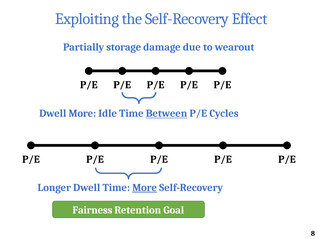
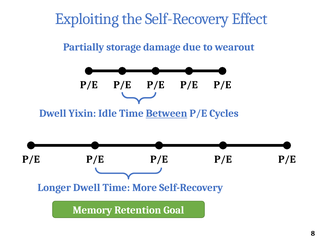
Dwell More: More -> Yixin
More at (145, 187) underline: present -> none
Fairness: Fairness -> Memory
